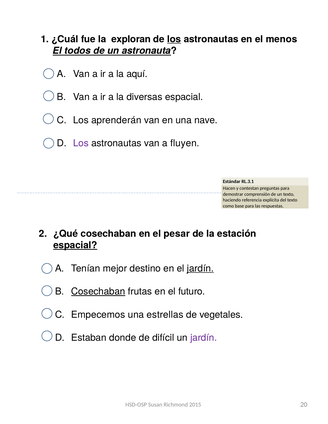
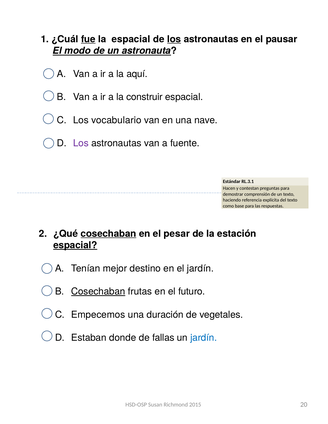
fue underline: none -> present
la exploran: exploran -> espacial
menos: menos -> pausar
todos: todos -> modo
diversas: diversas -> construir
aprenderán: aprenderán -> vocabulario
fluyen: fluyen -> fuente
cosechaban at (109, 234) underline: none -> present
jardín at (200, 269) underline: present -> none
estrellas: estrellas -> duración
difícil: difícil -> fallas
jardín at (204, 338) colour: purple -> blue
